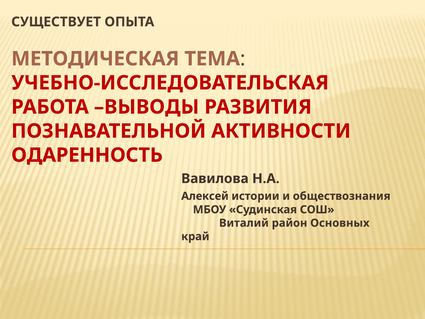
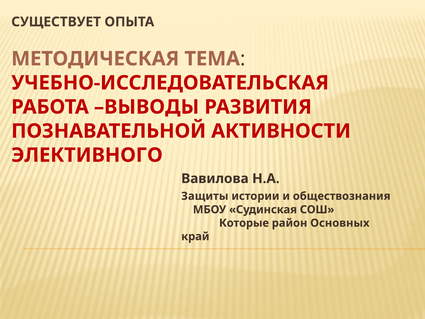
ОДАРЕННОСТЬ: ОДАРЕННОСТЬ -> ЭЛЕКТИВНОГО
Алексей: Алексей -> Защиты
Виталий: Виталий -> Которые
